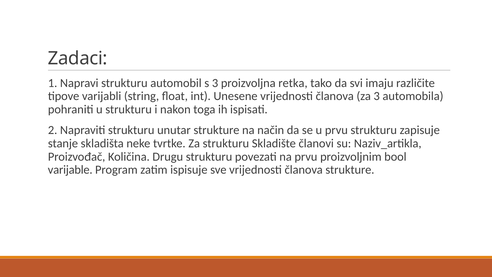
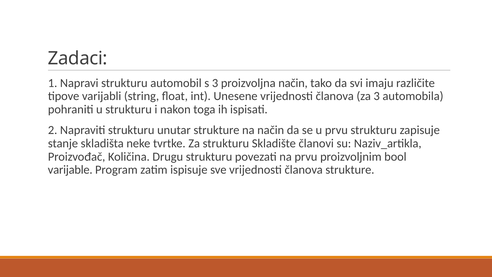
proizvoljna retka: retka -> način
